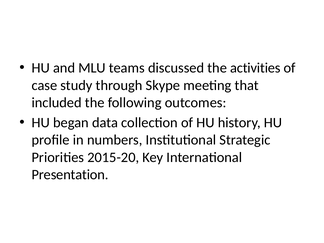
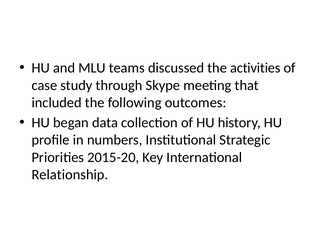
Presentation: Presentation -> Relationship
